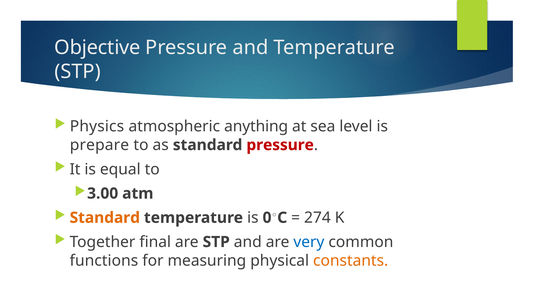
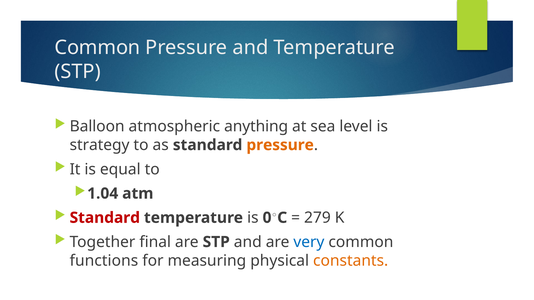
Objective at (97, 48): Objective -> Common
Physics: Physics -> Balloon
prepare: prepare -> strategy
pressure at (280, 145) colour: red -> orange
3.00: 3.00 -> 1.04
Standard at (105, 218) colour: orange -> red
274: 274 -> 279
